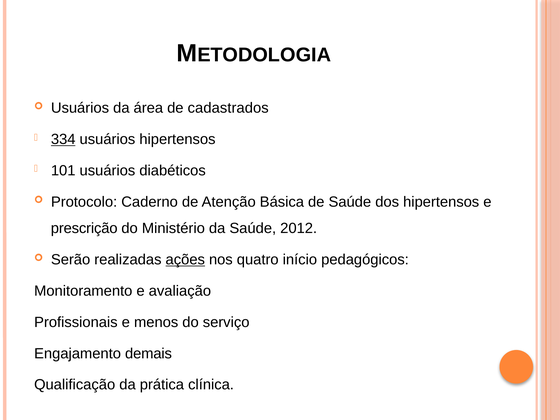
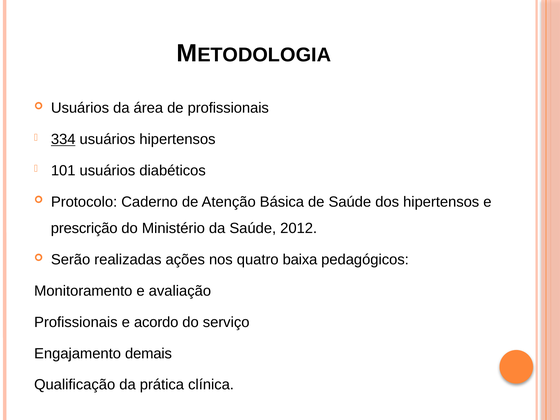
de cadastrados: cadastrados -> profissionais
ações underline: present -> none
início: início -> baixa
menos: menos -> acordo
